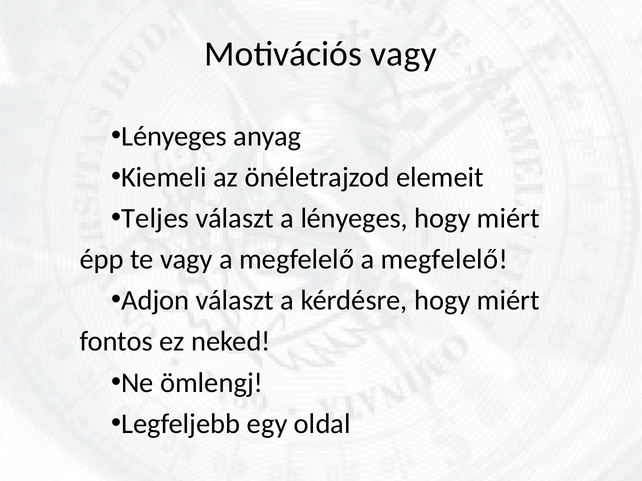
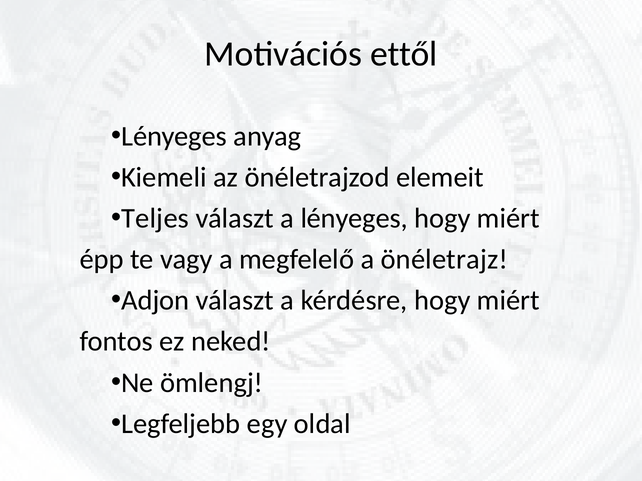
Motivációs vagy: vagy -> ettől
megfelelő a megfelelő: megfelelő -> önéletrajz
